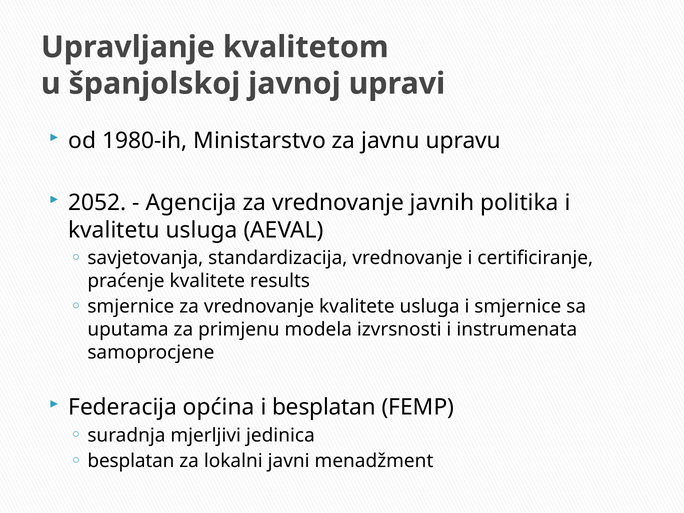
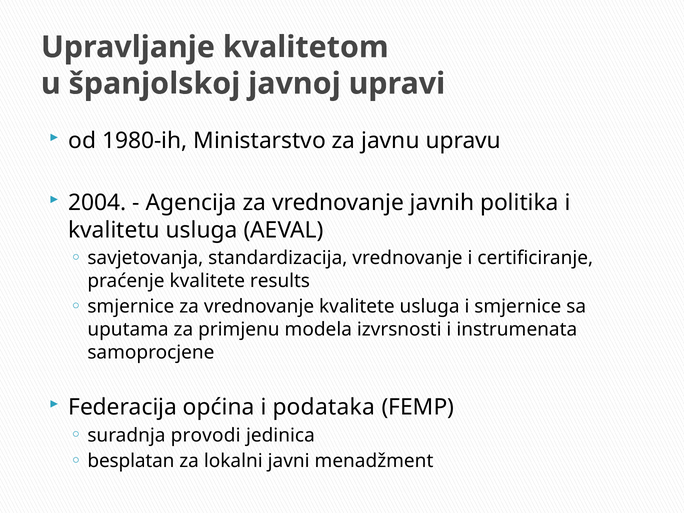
2052: 2052 -> 2004
i besplatan: besplatan -> podataka
mjerljivi: mjerljivi -> provodi
